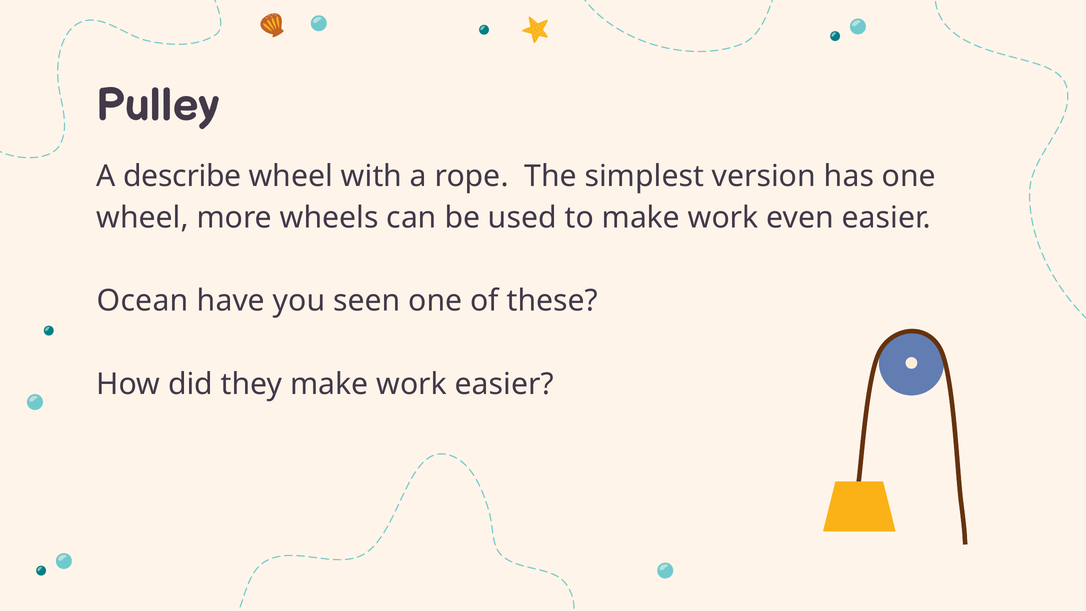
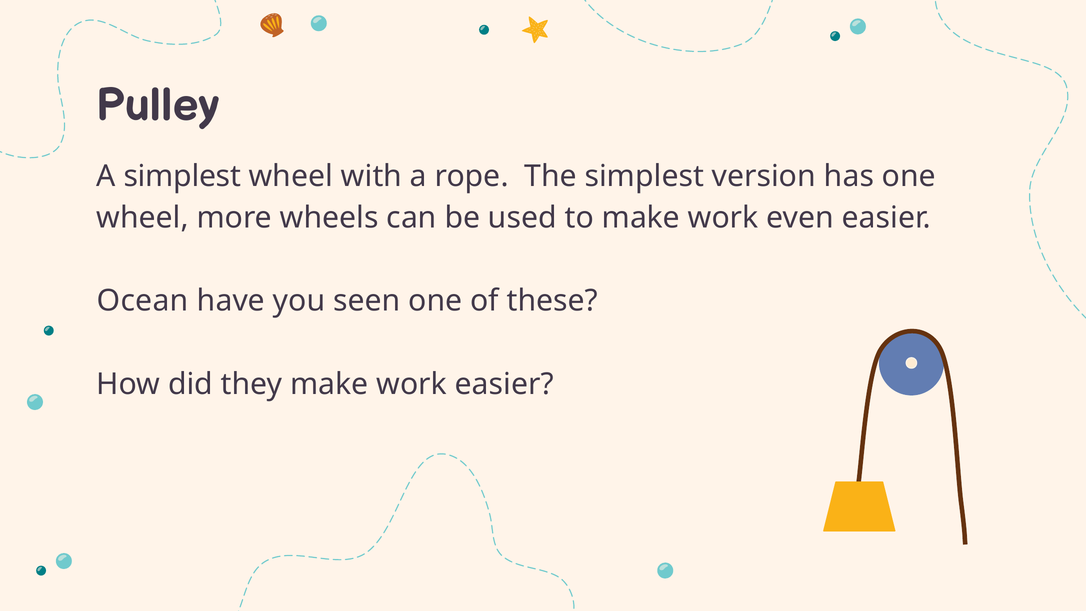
A describe: describe -> simplest
